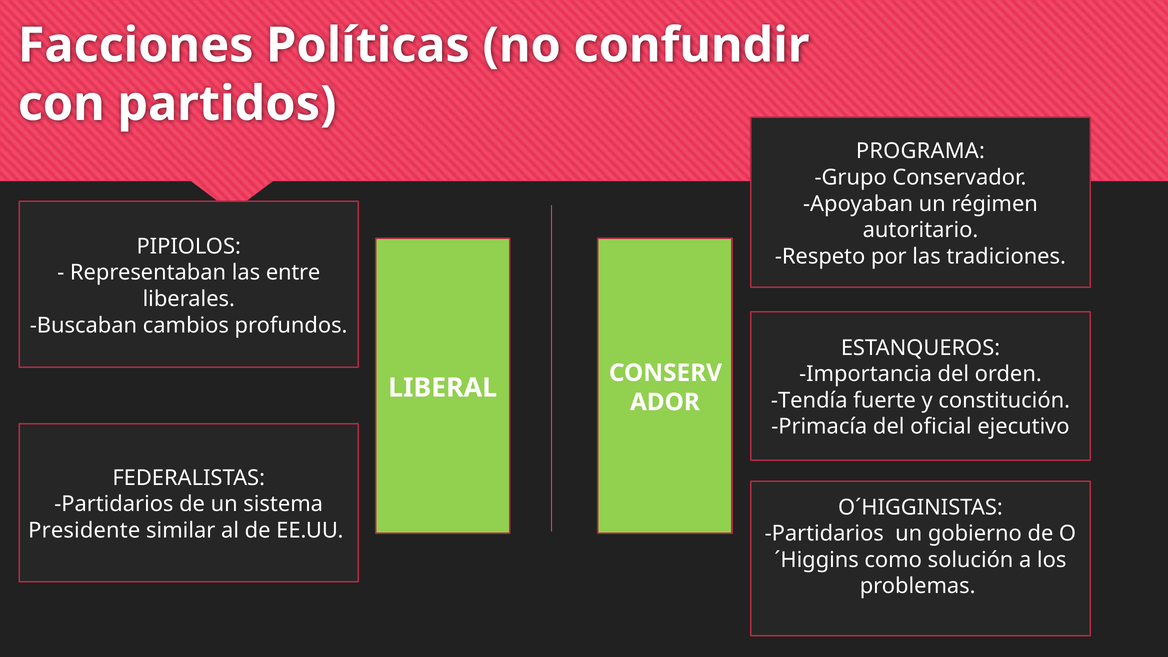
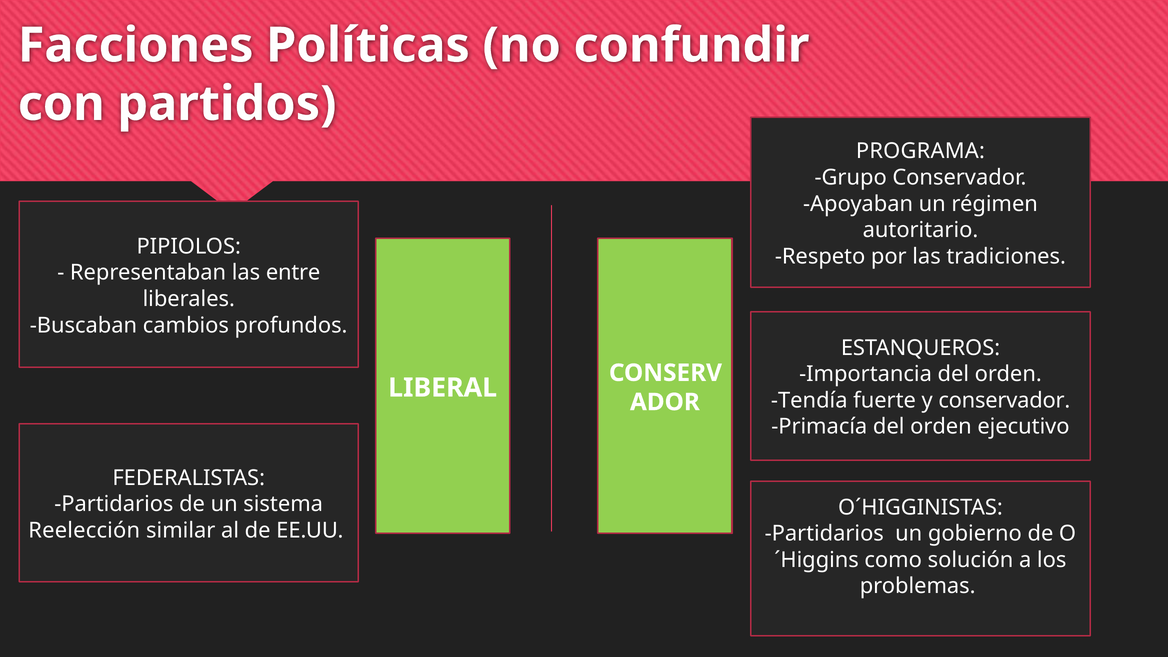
y constitución: constitución -> conservador
Primacía del oficial: oficial -> orden
Presidente: Presidente -> Reelección
